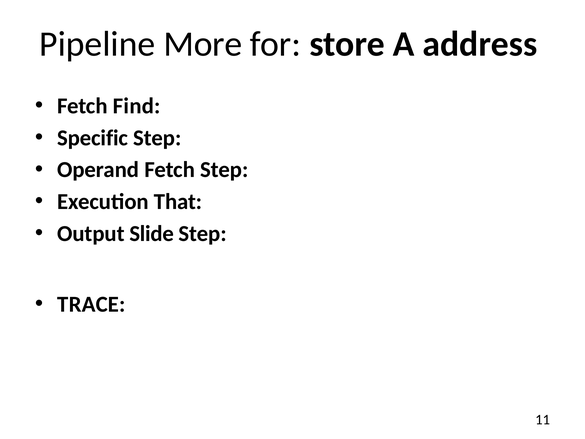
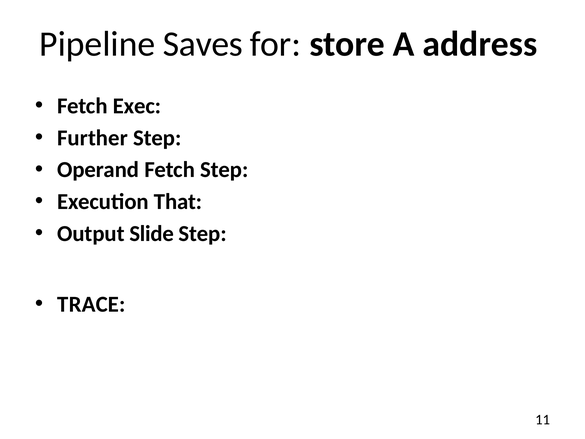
More: More -> Saves
Find: Find -> Exec
Specific: Specific -> Further
